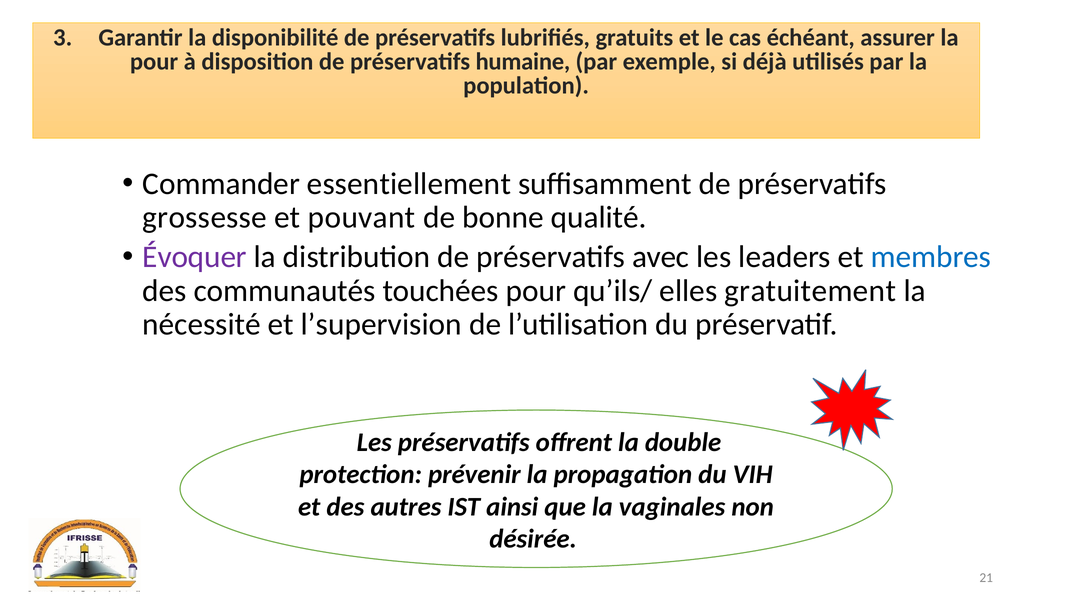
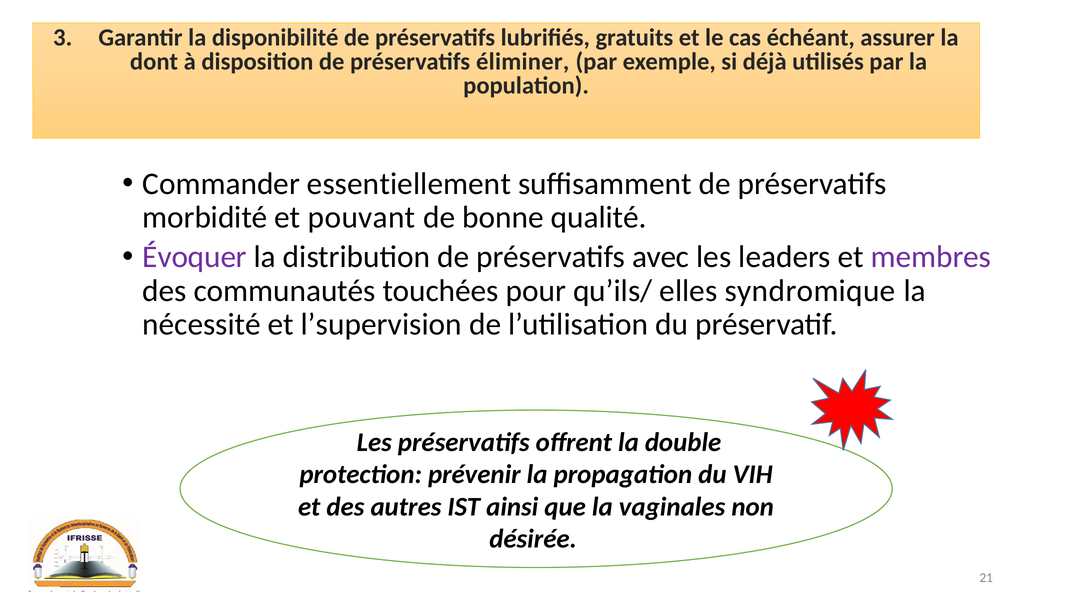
pour at (154, 62): pour -> dont
humaine: humaine -> éliminer
grossesse: grossesse -> morbidité
membres colour: blue -> purple
gratuitement: gratuitement -> syndromique
